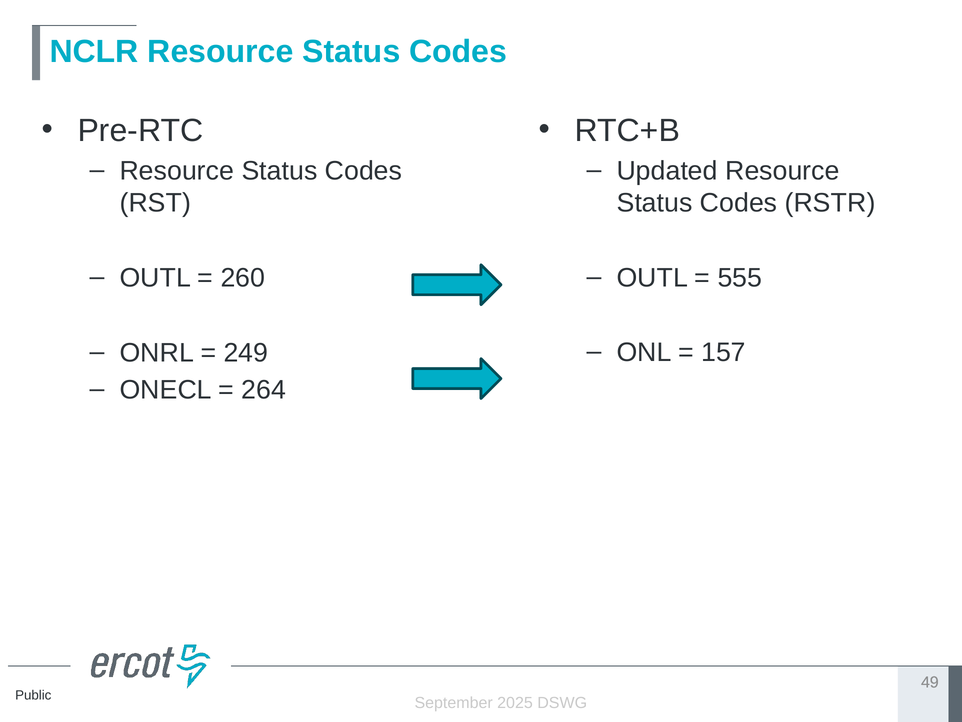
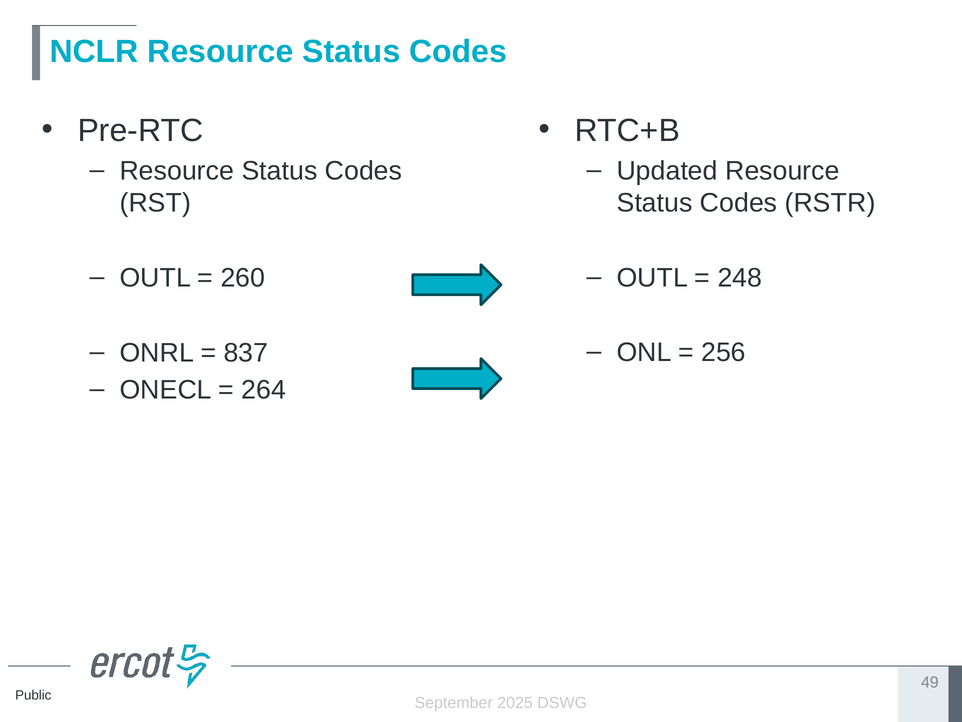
555: 555 -> 248
157: 157 -> 256
249: 249 -> 837
